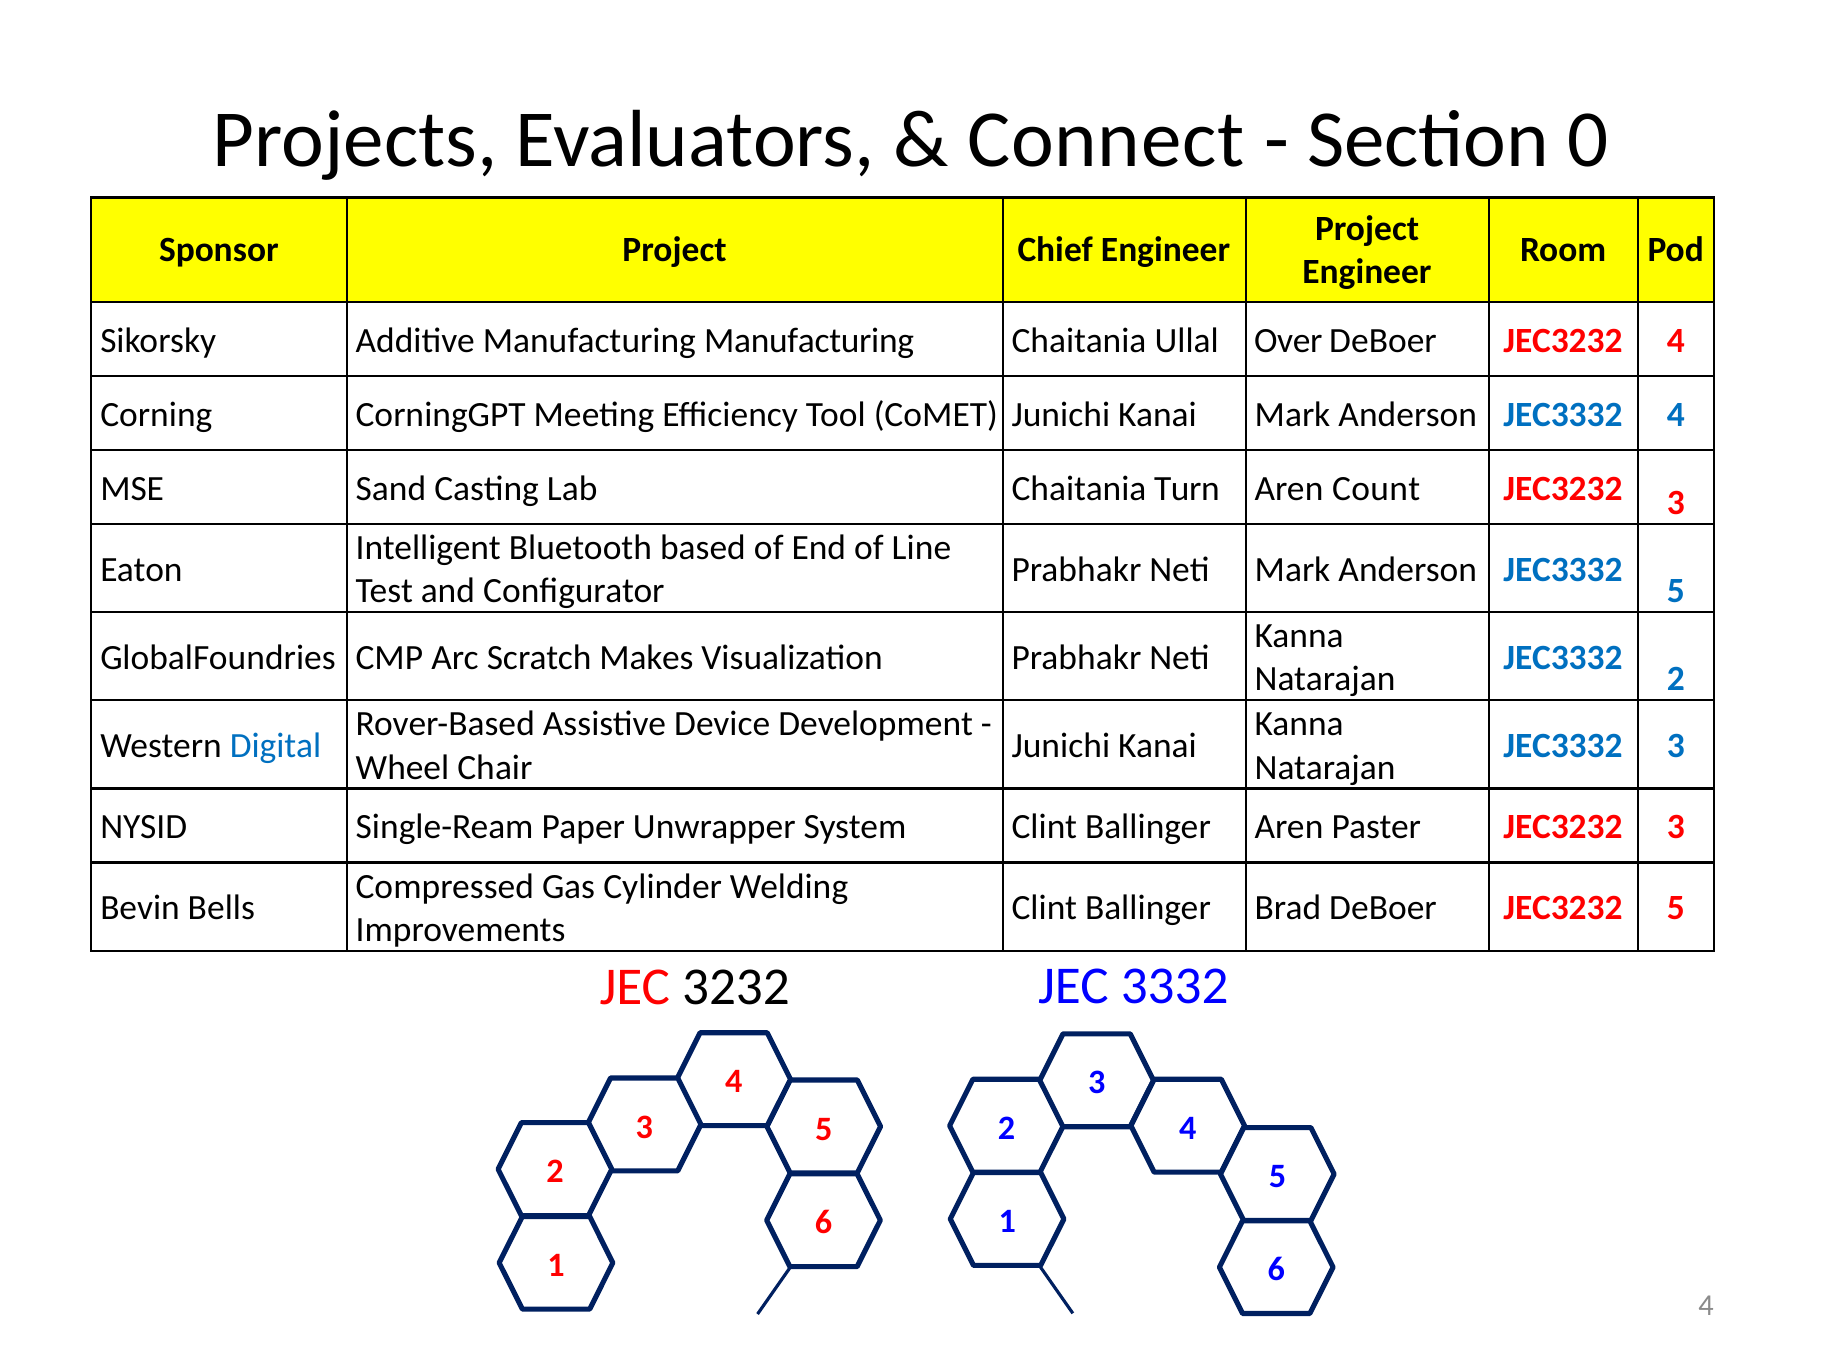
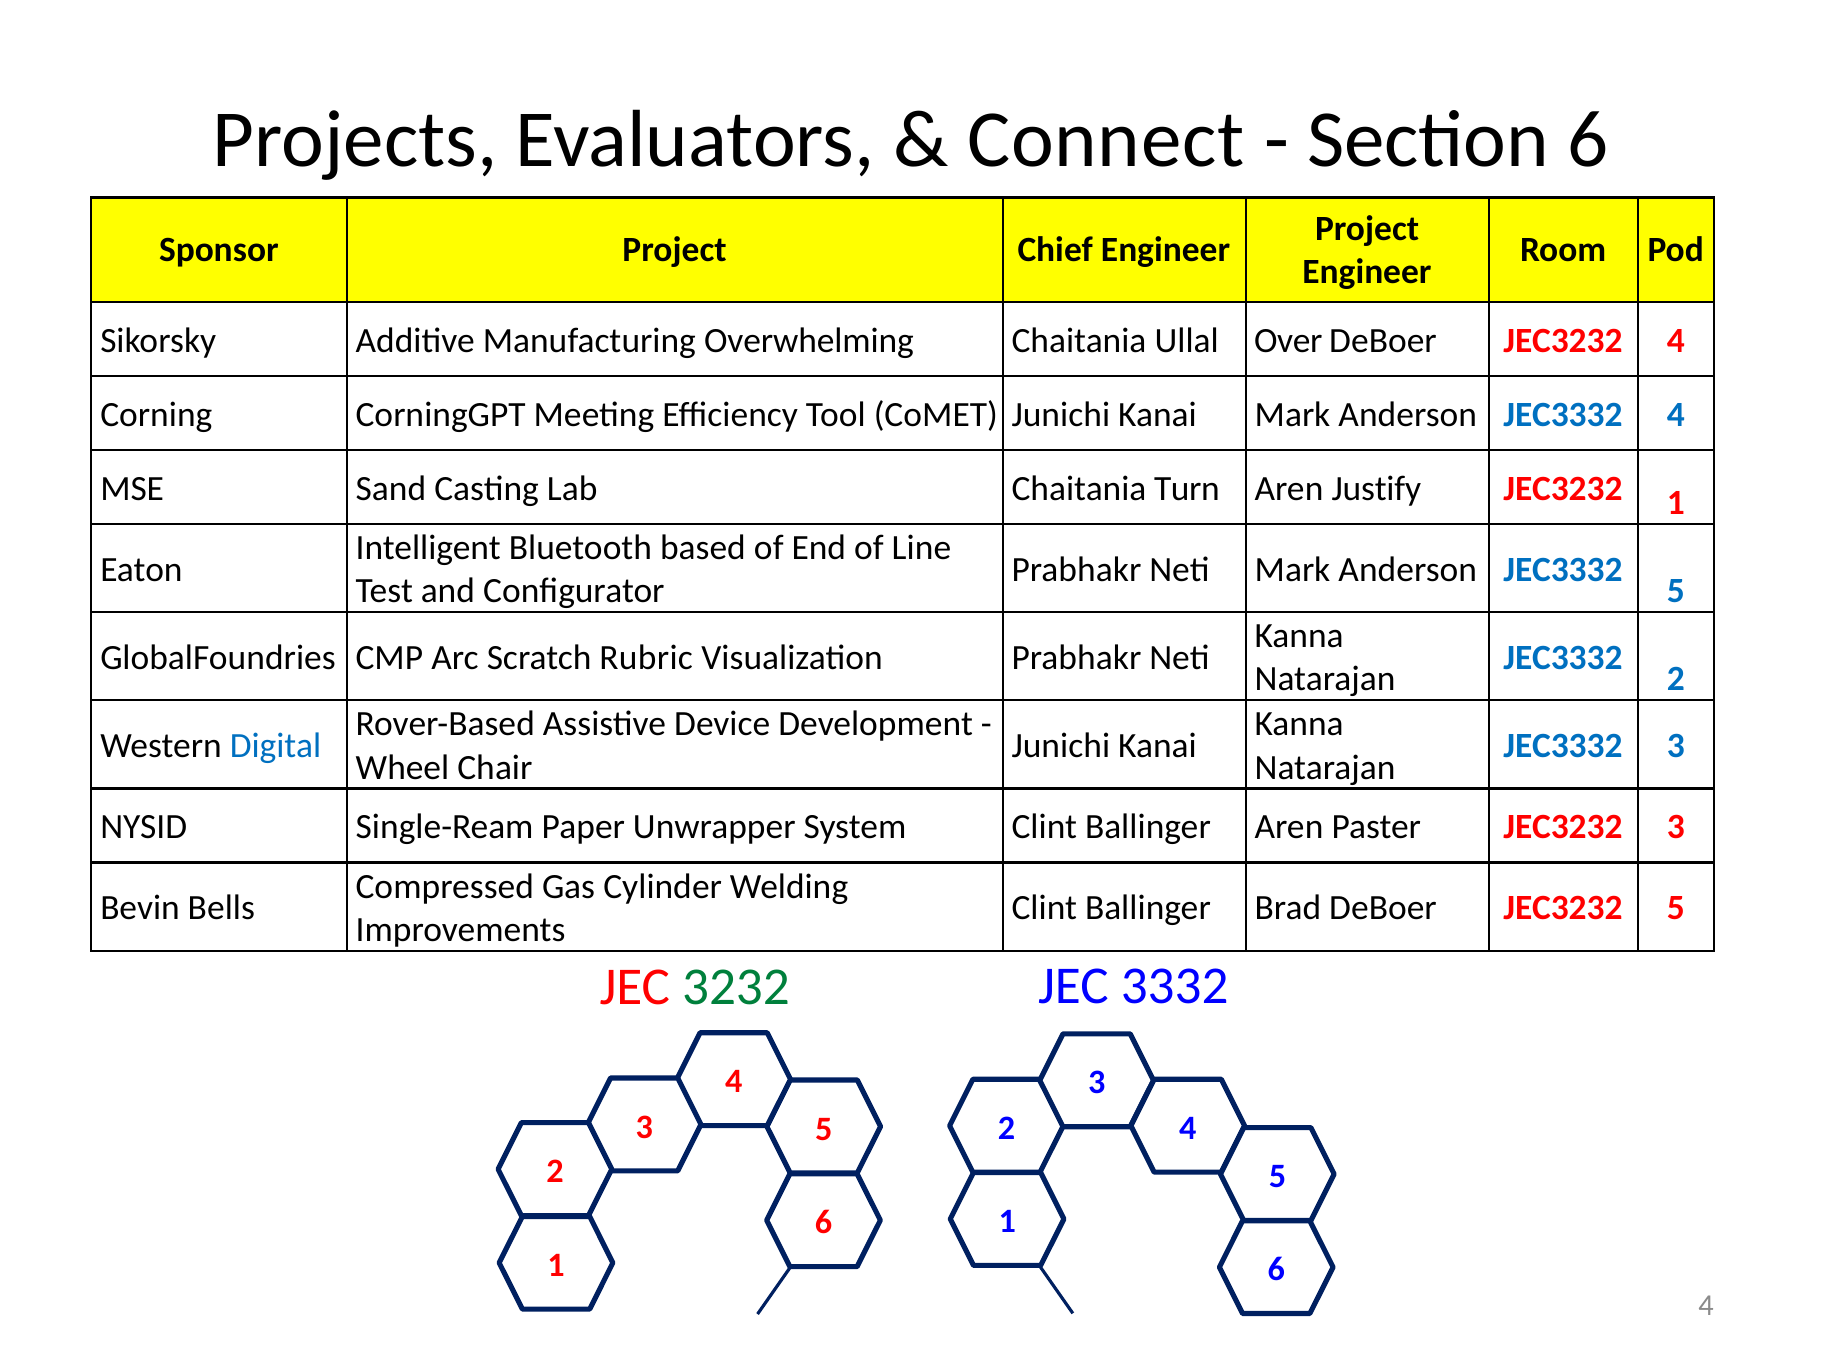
Section 0: 0 -> 6
Manufacturing Manufacturing: Manufacturing -> Overwhelming
Count: Count -> Justify
3 at (1676, 503): 3 -> 1
Makes: Makes -> Rubric
3232 colour: black -> green
